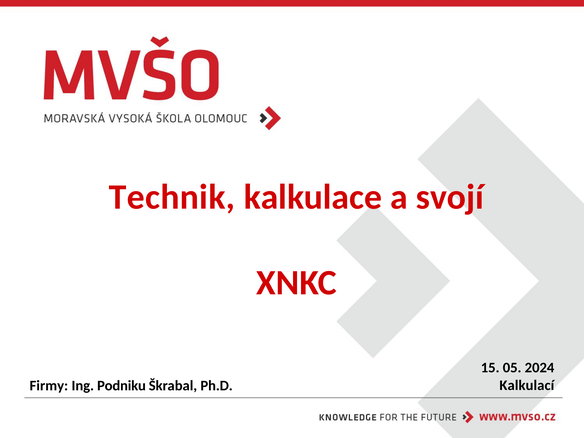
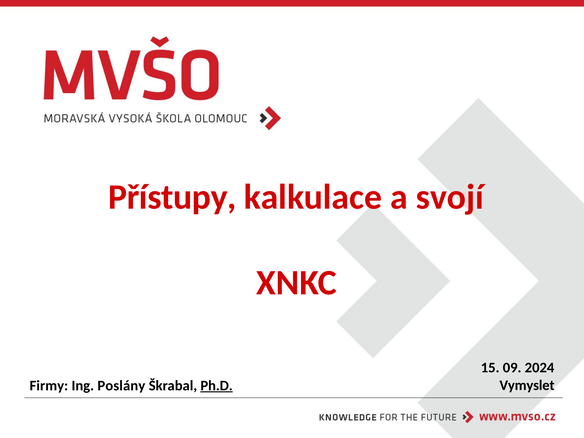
Technik: Technik -> Přístupy
05: 05 -> 09
Kalkulací: Kalkulací -> Vymyslet
Podniku: Podniku -> Poslány
Ph.D underline: none -> present
